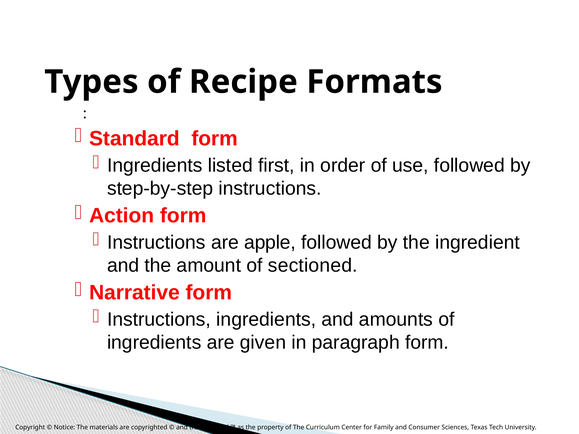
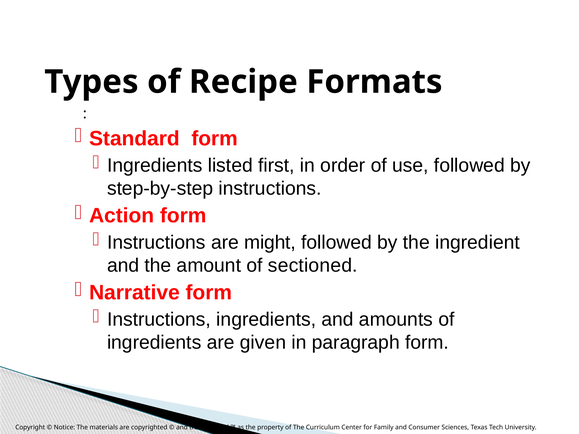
apple: apple -> might
